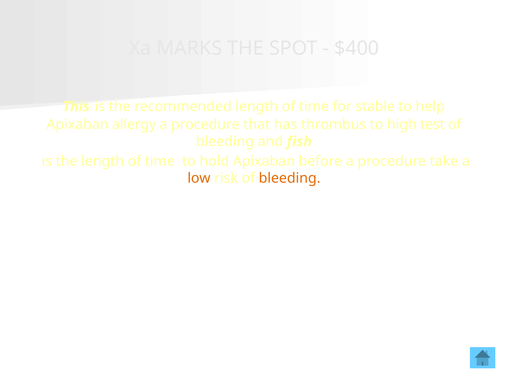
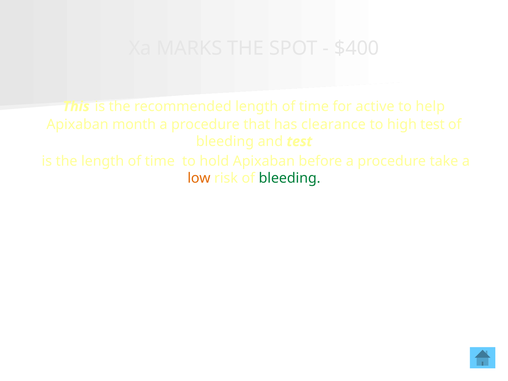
stable: stable -> active
allergy: allergy -> month
thrombus: thrombus -> clearance
and fish: fish -> test
bleeding at (290, 178) colour: orange -> green
